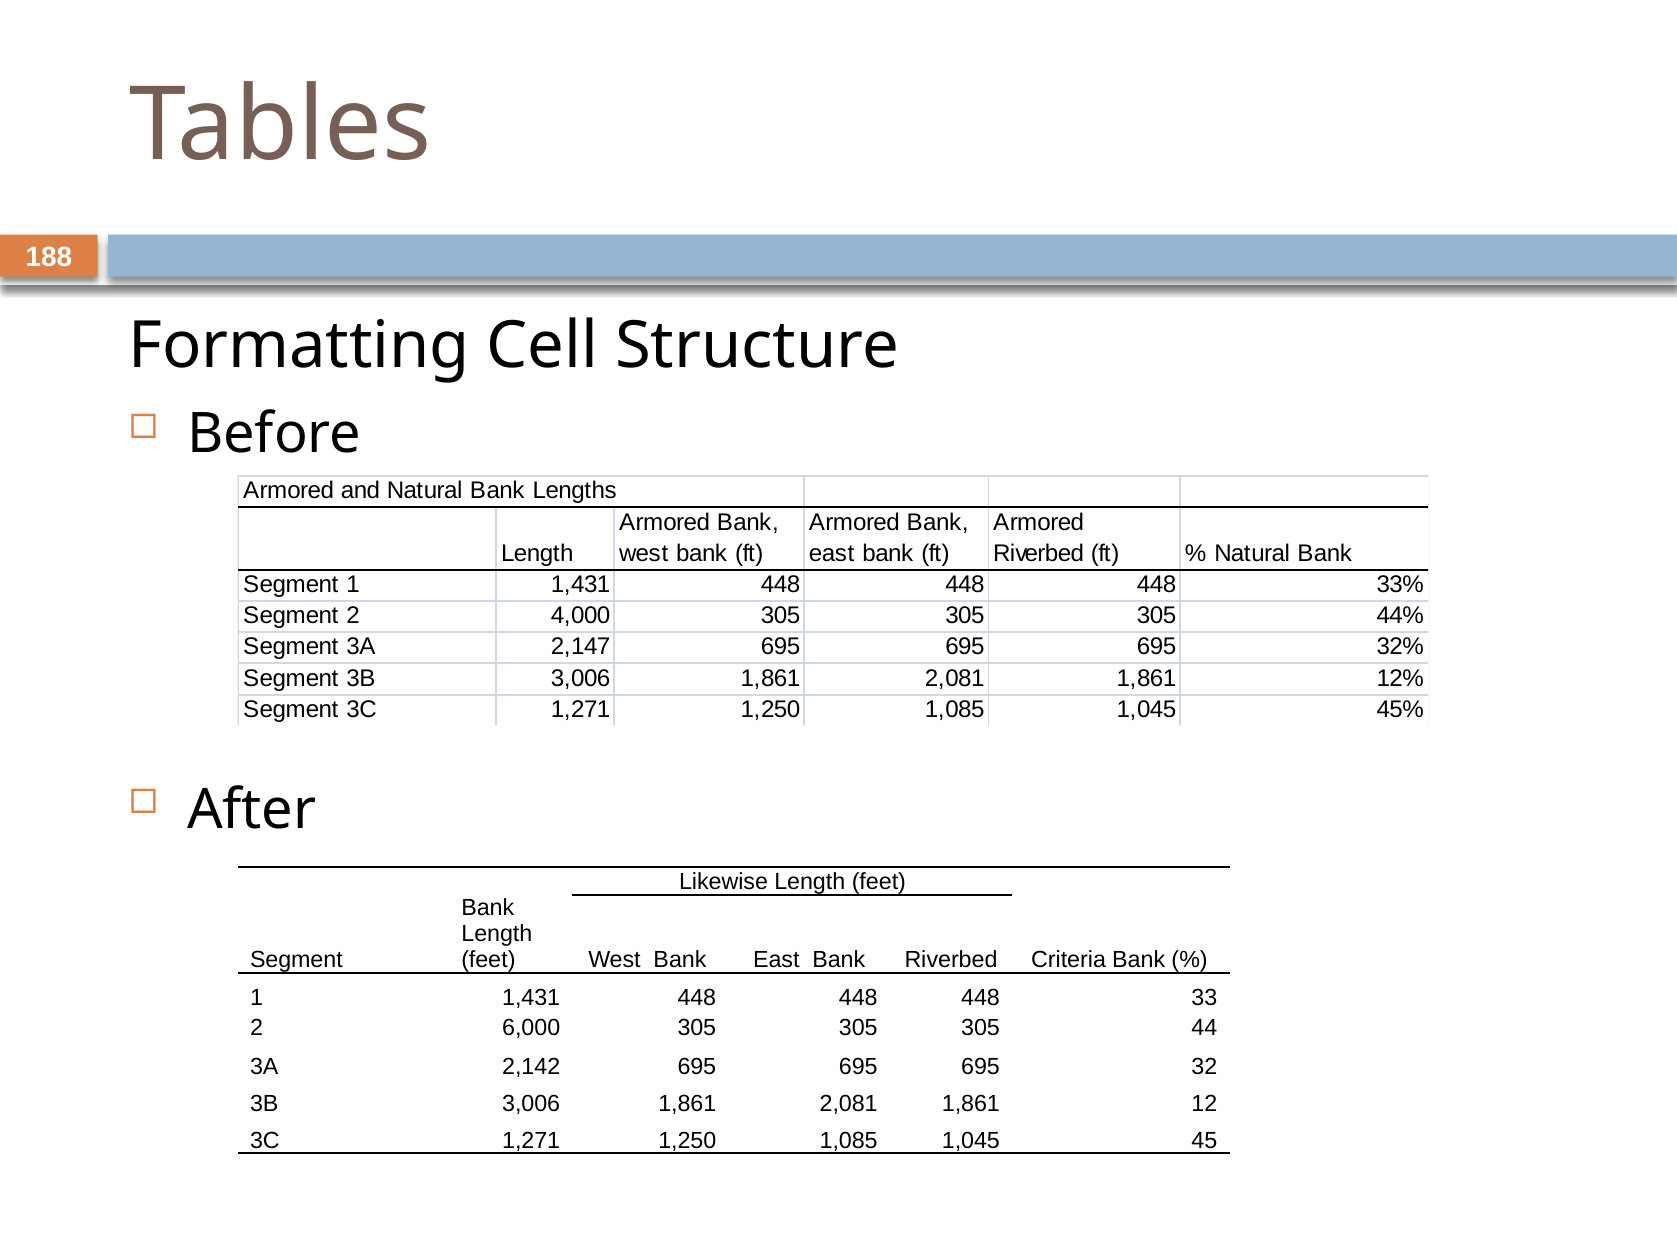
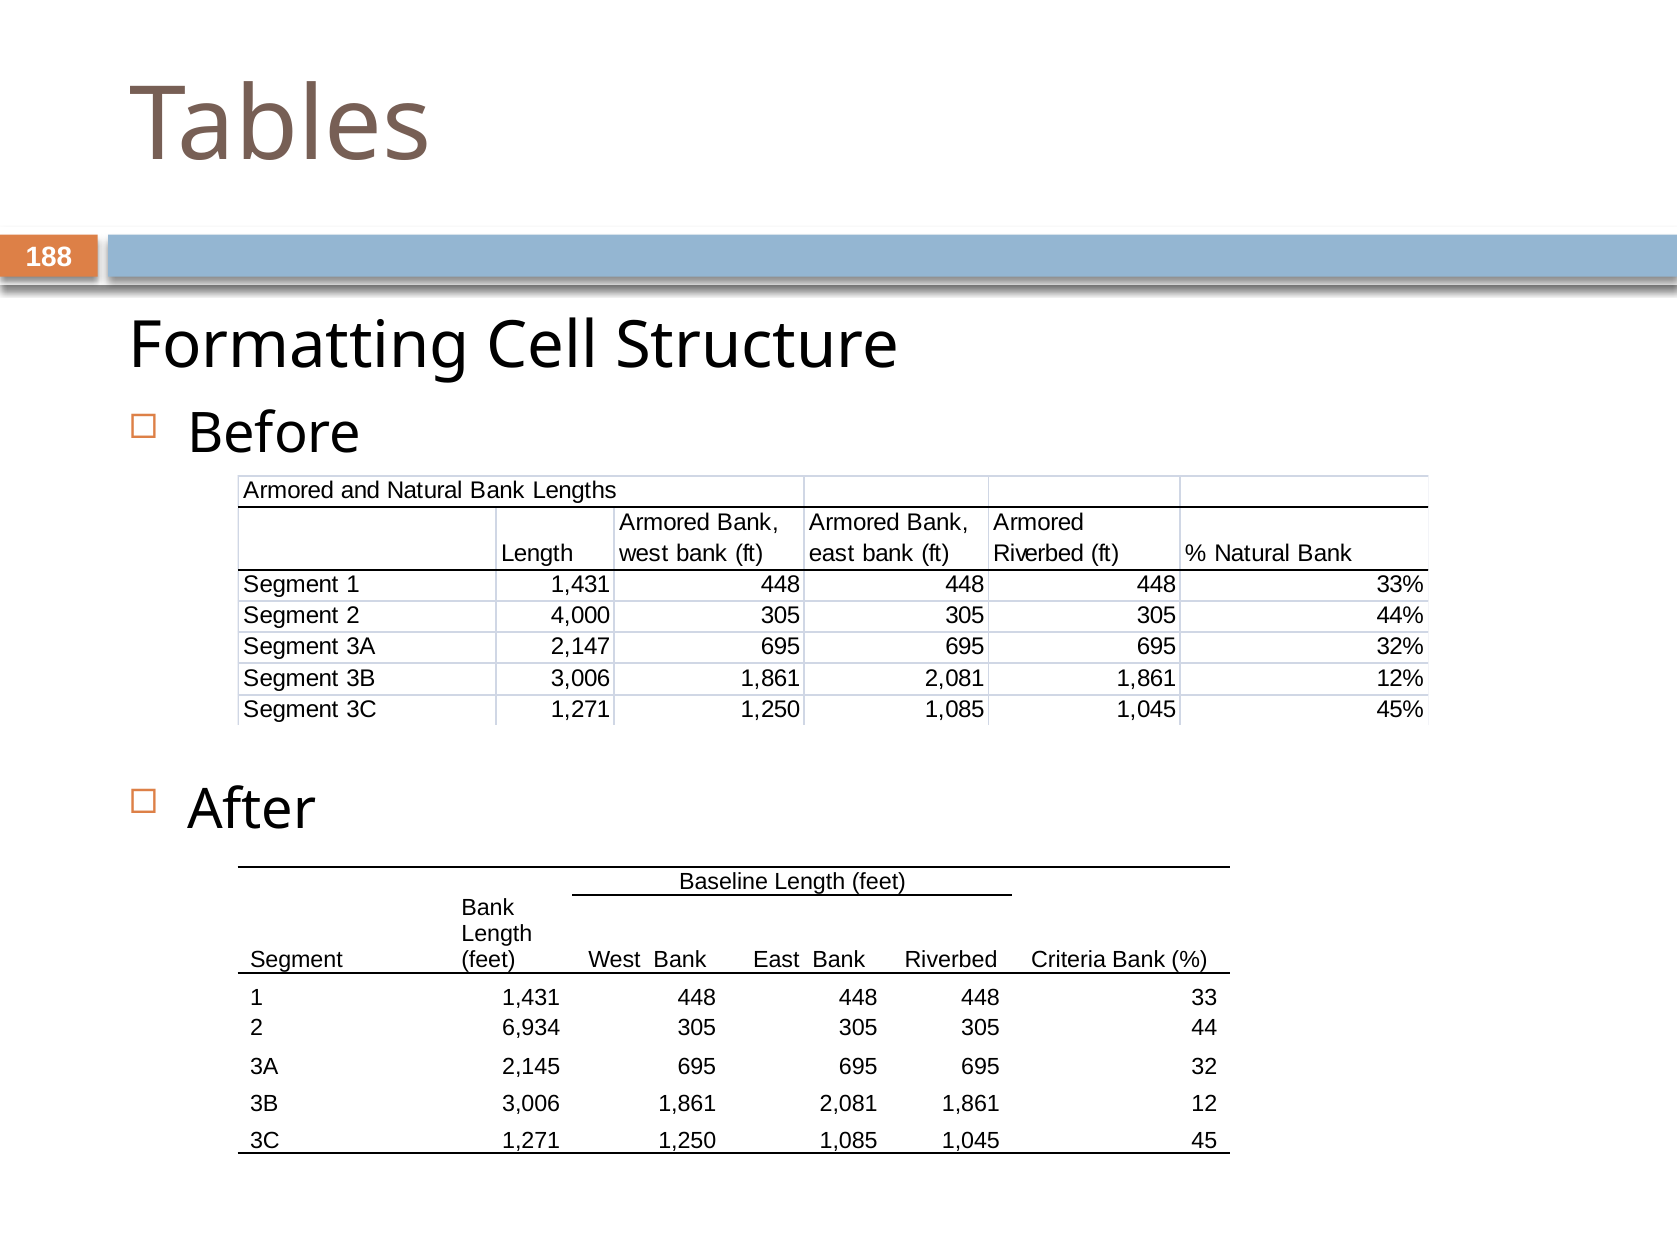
Likewise: Likewise -> Baseline
6,000: 6,000 -> 6,934
2,142: 2,142 -> 2,145
